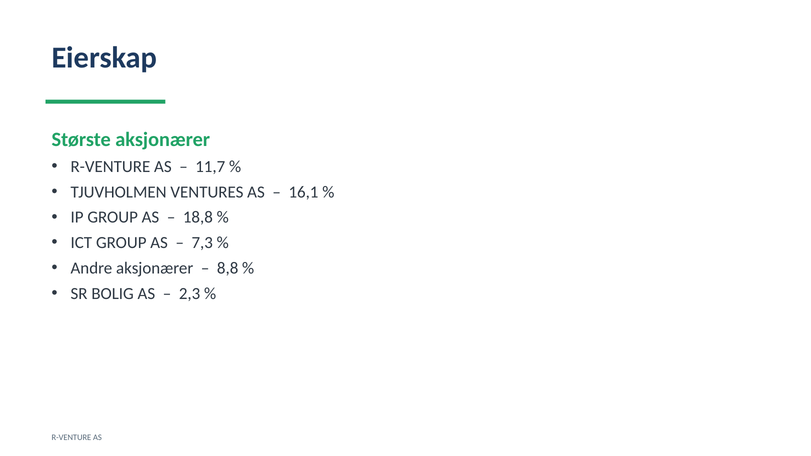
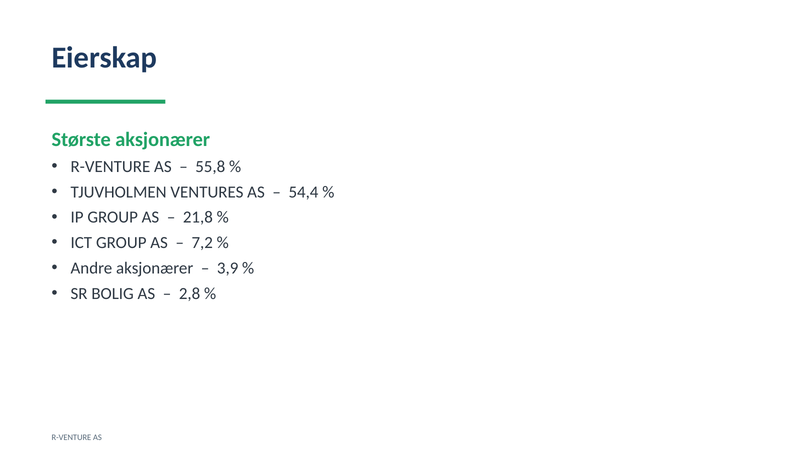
11,7: 11,7 -> 55,8
16,1: 16,1 -> 54,4
18,8: 18,8 -> 21,8
7,3: 7,3 -> 7,2
8,8: 8,8 -> 3,9
2,3: 2,3 -> 2,8
